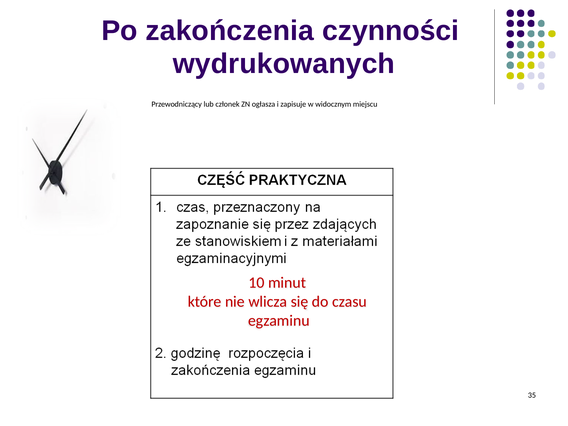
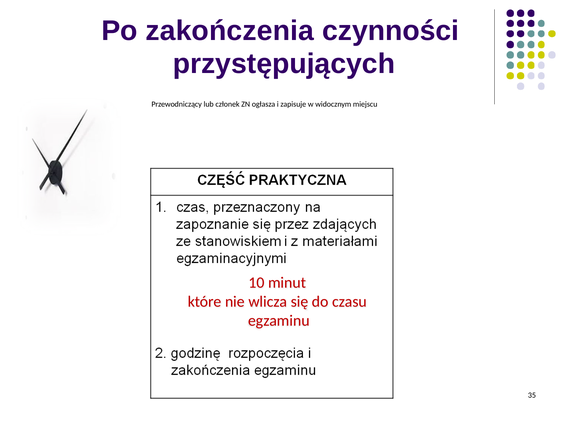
wydrukowanych: wydrukowanych -> przystępujących
